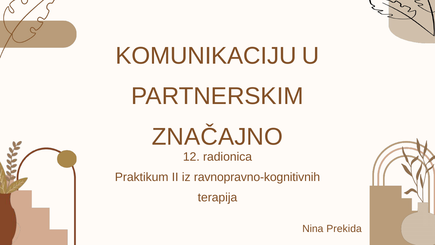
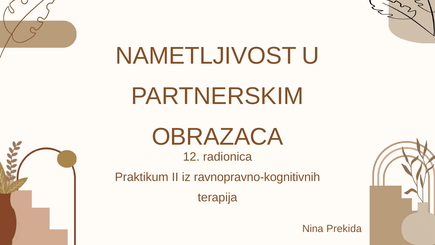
KOMUNIKACIJU: KOMUNIKACIJU -> NAMETLJIVOST
ZNAČAJNO: ZNAČAJNO -> OBRAZACA
